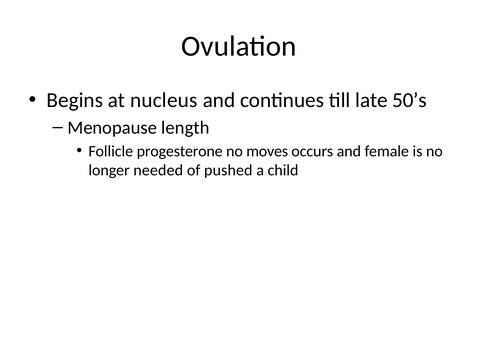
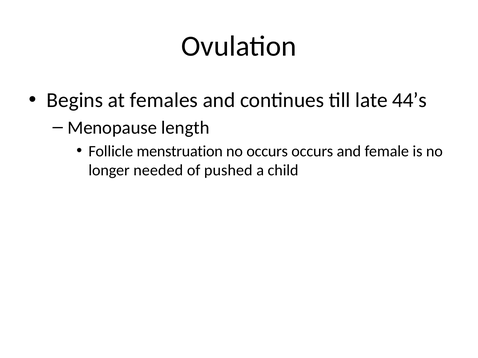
nucleus: nucleus -> females
50’s: 50’s -> 44’s
progesterone: progesterone -> menstruation
no moves: moves -> occurs
